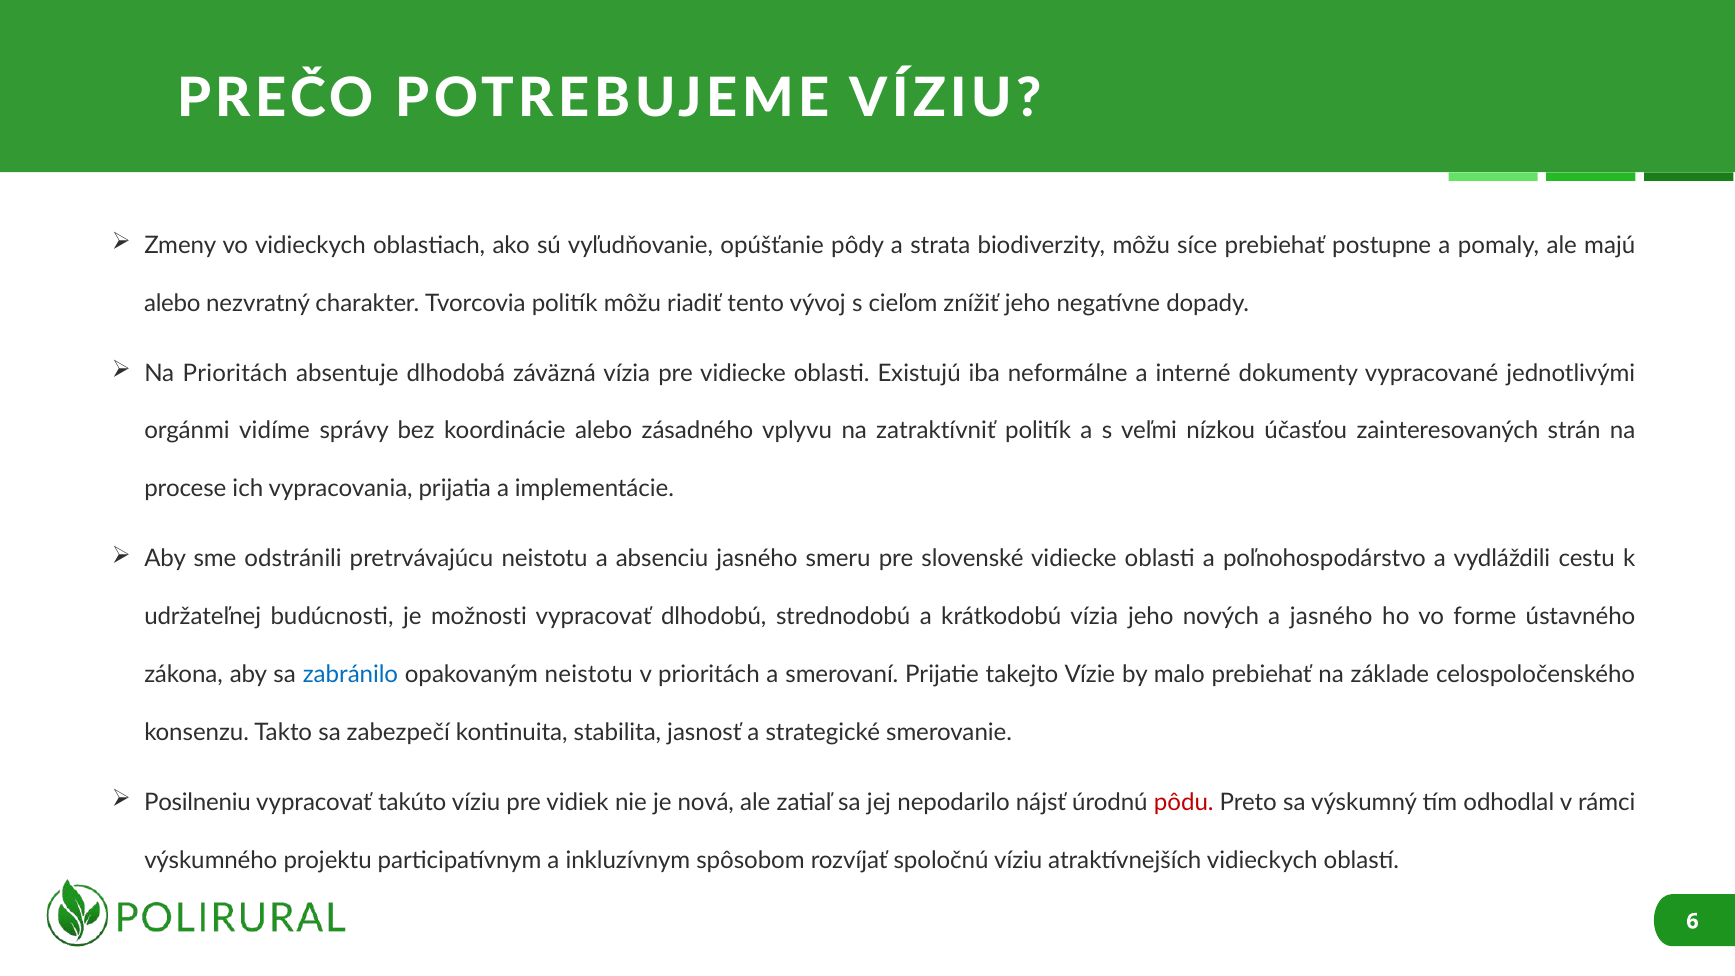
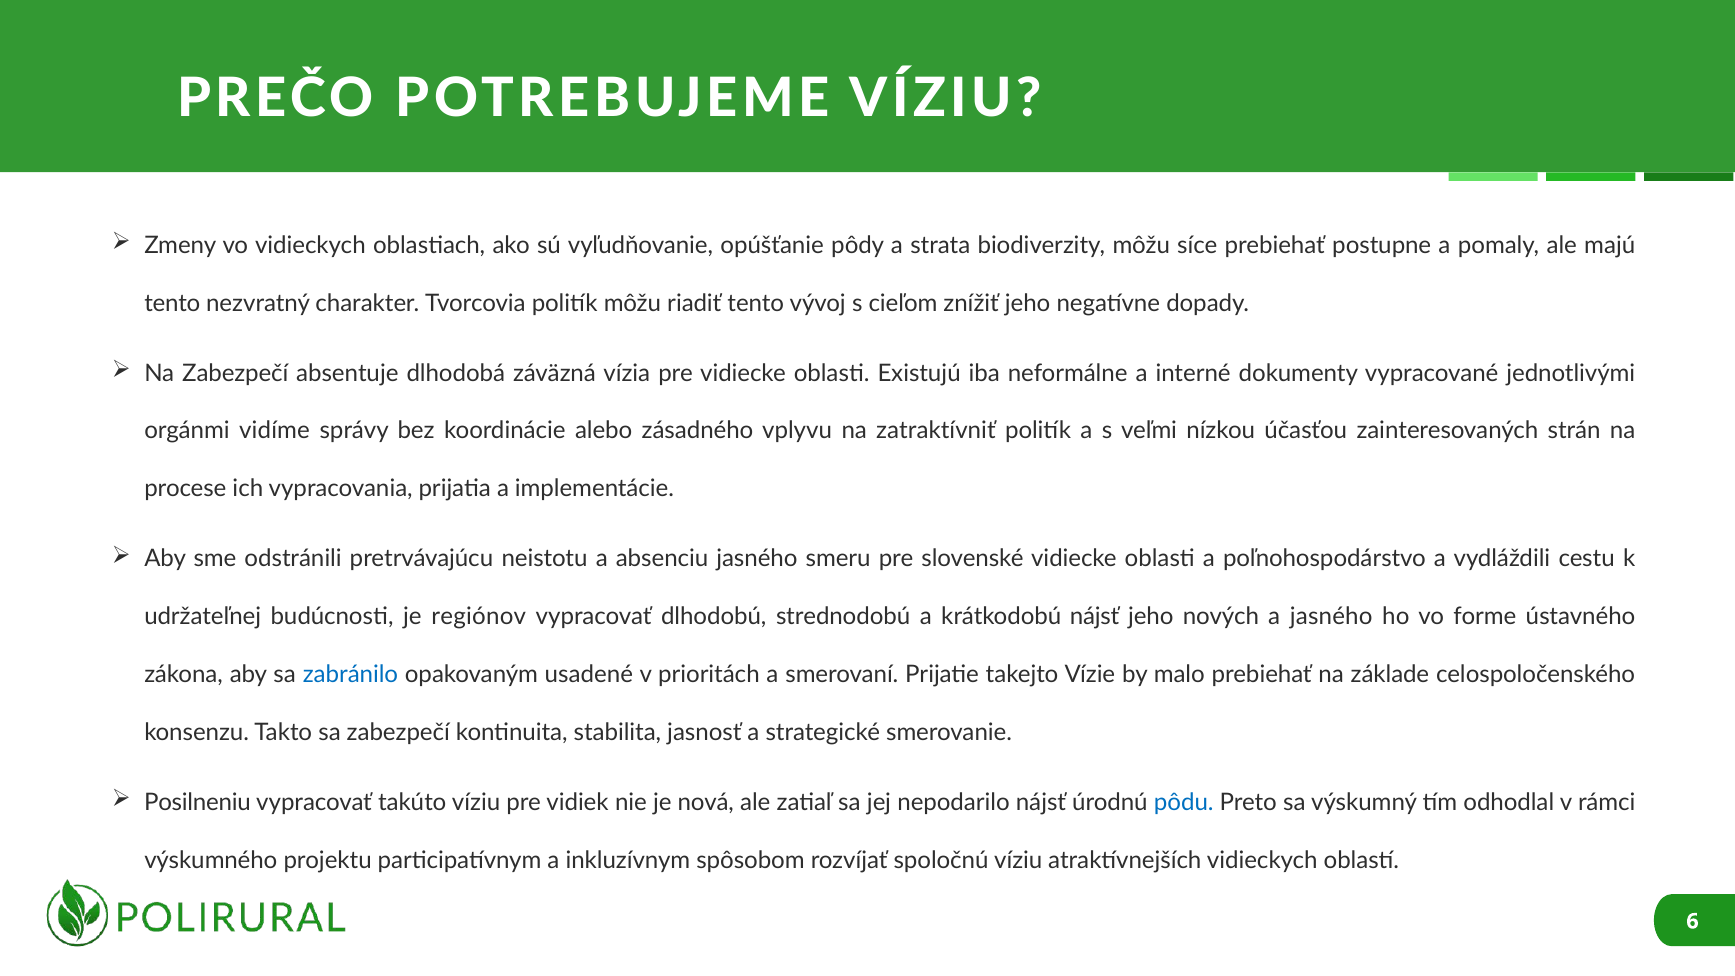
alebo at (172, 303): alebo -> tento
Na Prioritách: Prioritách -> Zabezpečí
možnosti: možnosti -> regiónov
krátkodobú vízia: vízia -> nájsť
opakovaným neistotu: neistotu -> usadené
pôdu colour: red -> blue
